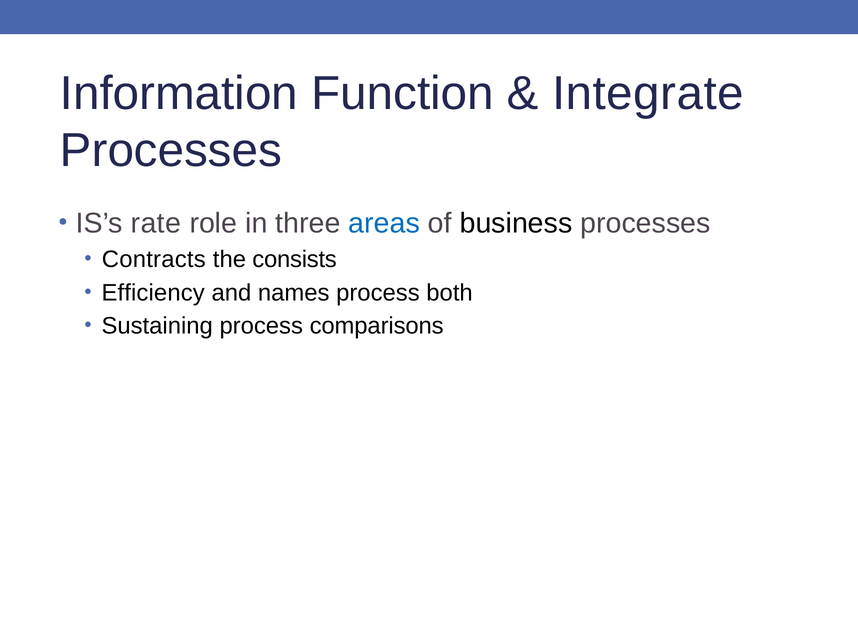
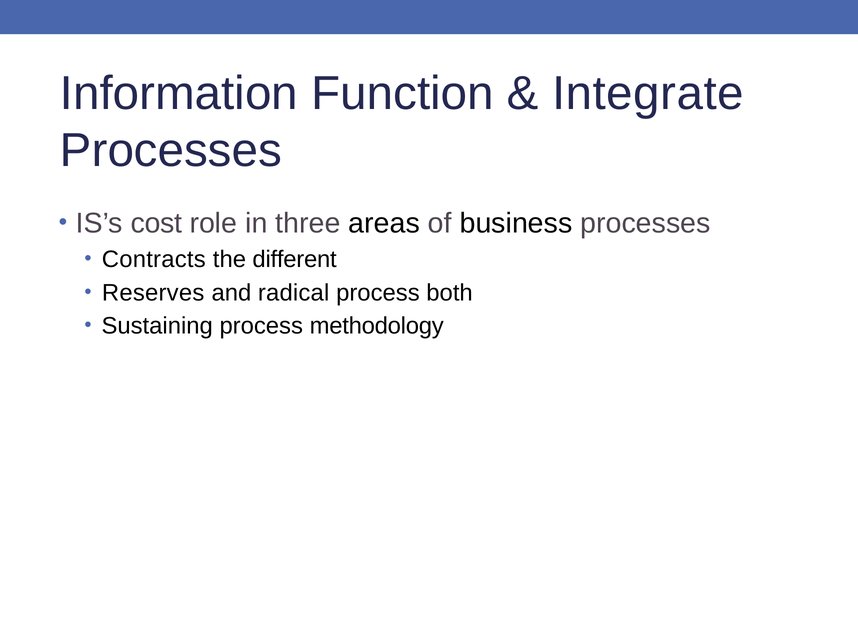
rate: rate -> cost
areas colour: blue -> black
consists: consists -> different
Efficiency: Efficiency -> Reserves
names: names -> radical
comparisons: comparisons -> methodology
